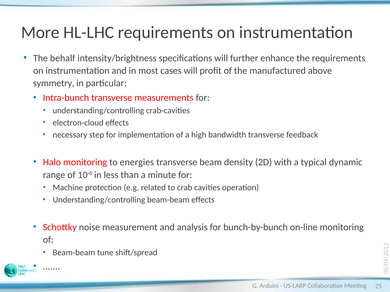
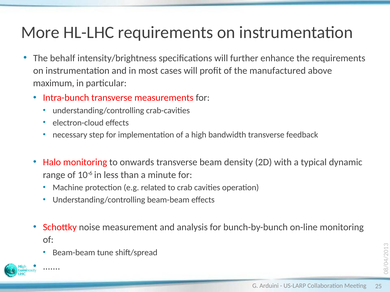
symmetry: symmetry -> maximum
energies: energies -> onwards
